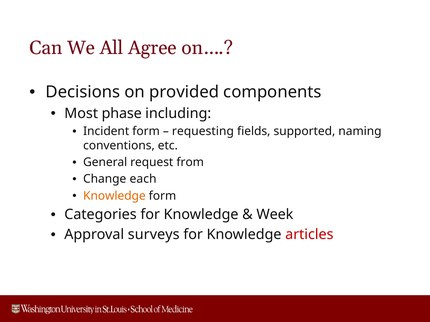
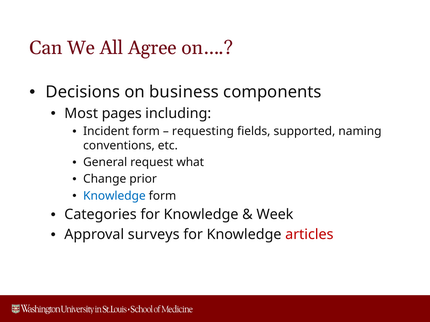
provided: provided -> business
phase: phase -> pages
from: from -> what
each: each -> prior
Knowledge at (114, 196) colour: orange -> blue
